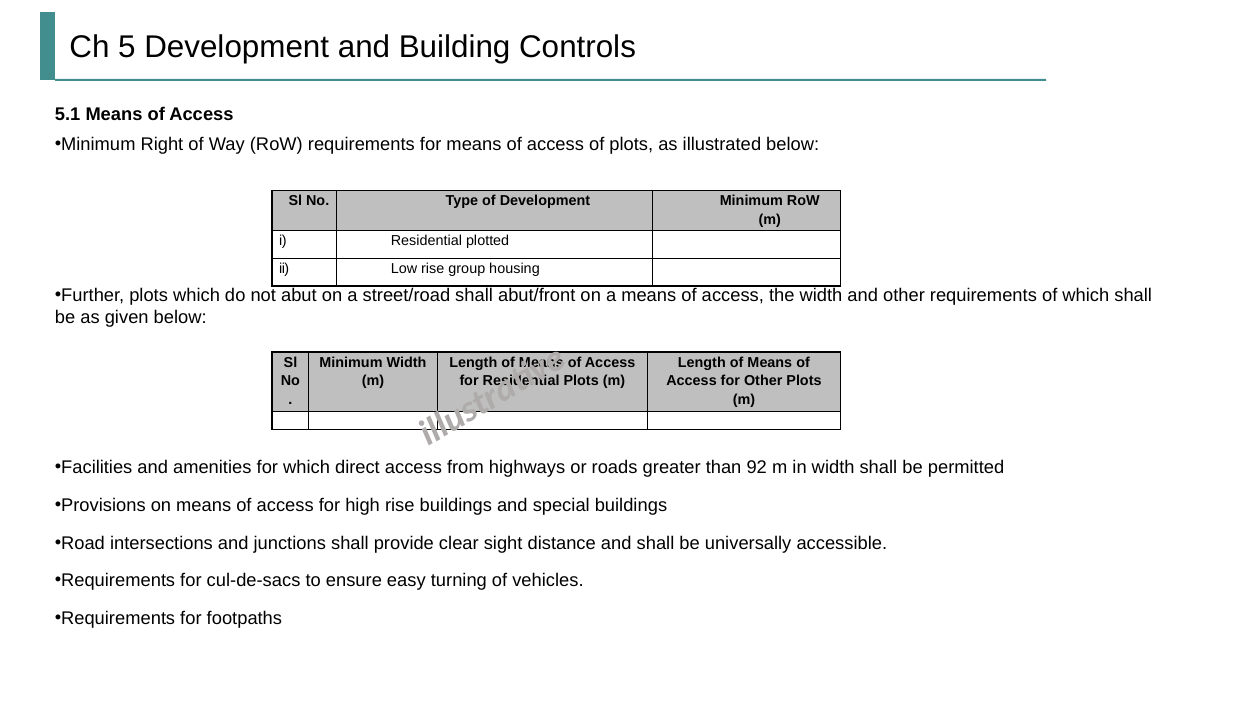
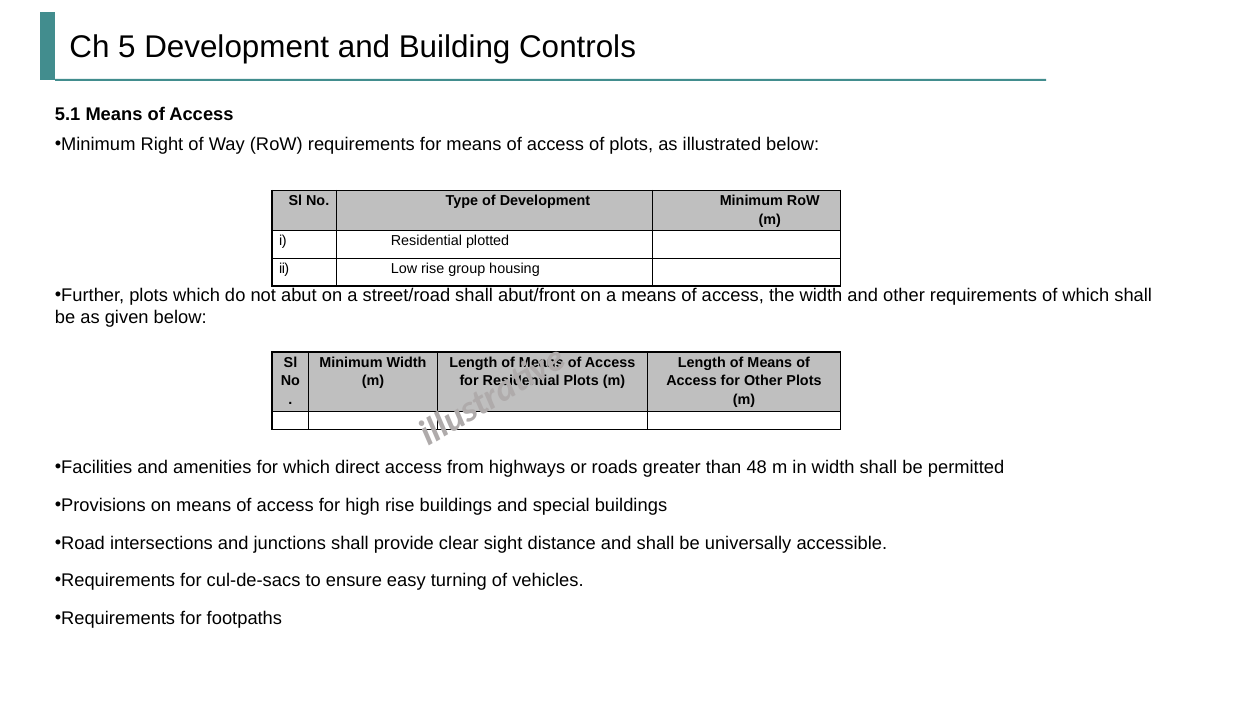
92: 92 -> 48
